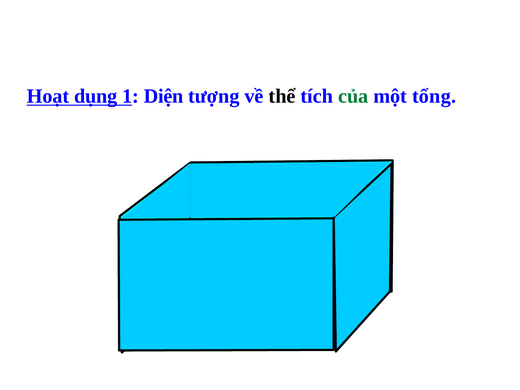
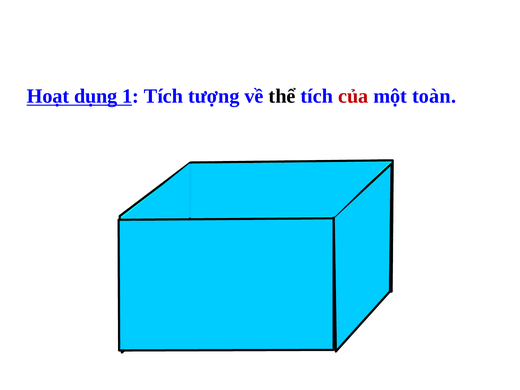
1 Diện: Diện -> Tích
của colour: green -> red
tổng: tổng -> toàn
